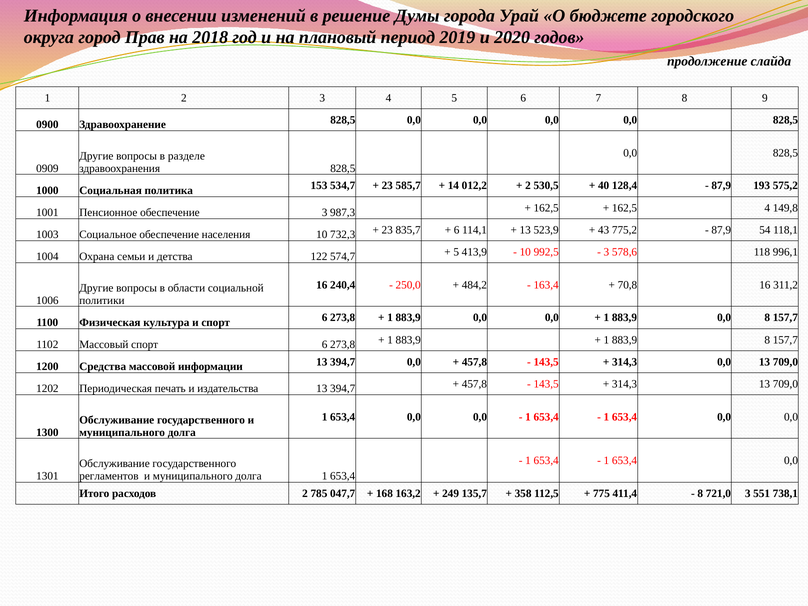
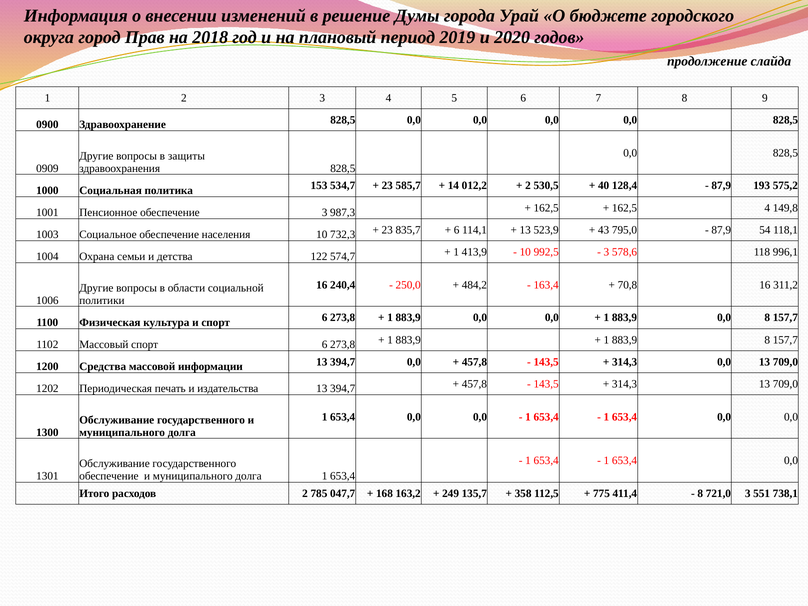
разделе: разделе -> защиты
775,2: 775,2 -> 795,0
5 at (456, 252): 5 -> 1
регламентов at (109, 476): регламентов -> обеспечение
